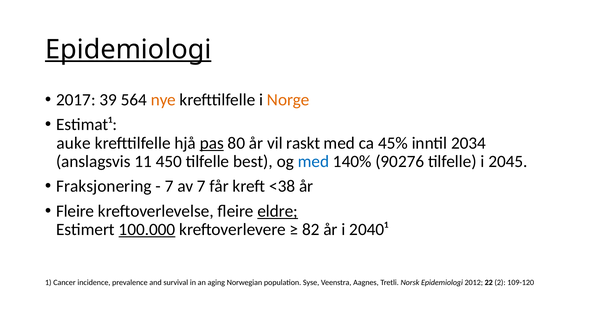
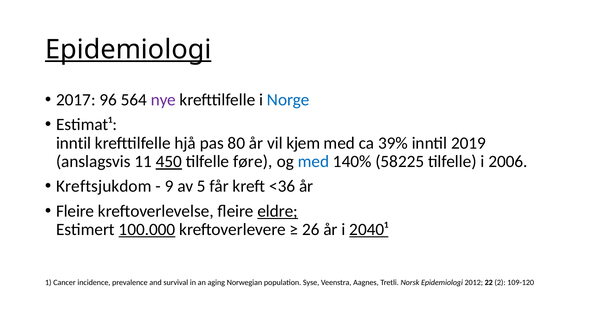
39: 39 -> 96
nye colour: orange -> purple
Norge colour: orange -> blue
auke at (73, 143): auke -> inntil
pas underline: present -> none
raskt: raskt -> kjem
45%: 45% -> 39%
2034: 2034 -> 2019
450 underline: none -> present
best: best -> føre
90276: 90276 -> 58225
2045: 2045 -> 2006
Fraksjonering: Fraksjonering -> Kreftsjukdom
7 at (169, 187): 7 -> 9
av 7: 7 -> 5
<38: <38 -> <36
82: 82 -> 26
2040¹ underline: none -> present
